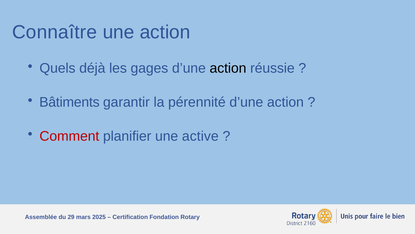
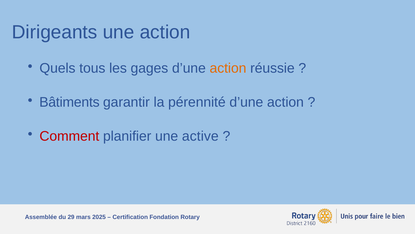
Connaître: Connaître -> Dirigeants
déjà: déjà -> tous
action at (228, 68) colour: black -> orange
